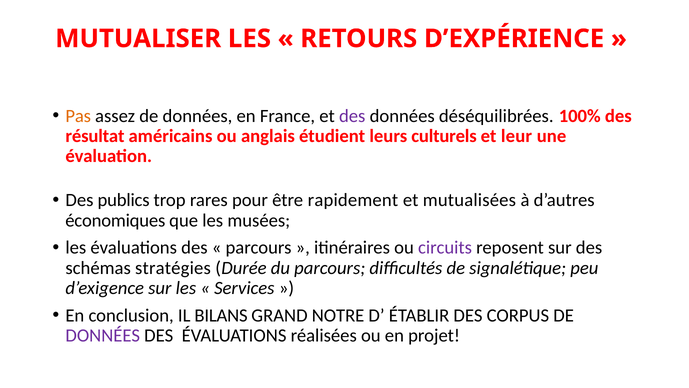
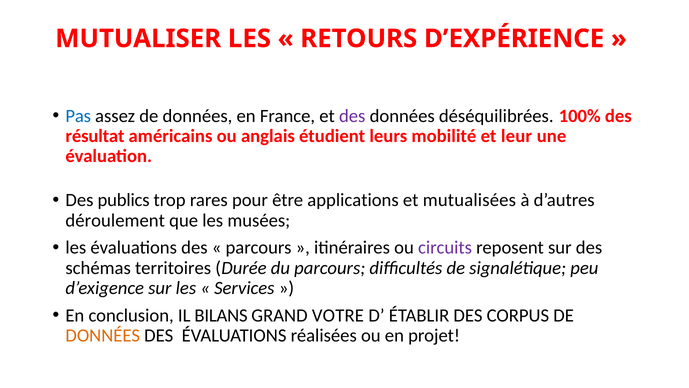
Pas colour: orange -> blue
culturels: culturels -> mobilité
rapidement: rapidement -> applications
économiques: économiques -> déroulement
stratégies: stratégies -> territoires
NOTRE: NOTRE -> VOTRE
DONNÉES at (103, 335) colour: purple -> orange
